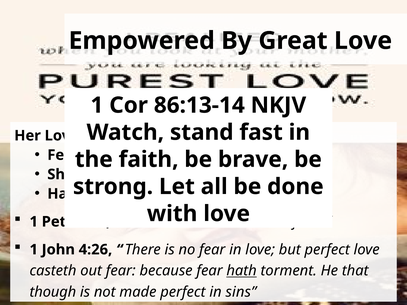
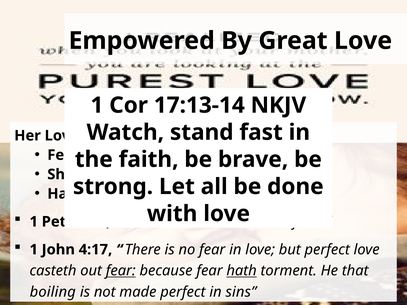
86:13-14: 86:13-14 -> 17:13-14
4:26: 4:26 -> 4:17
fear at (121, 271) underline: none -> present
though: though -> boiling
